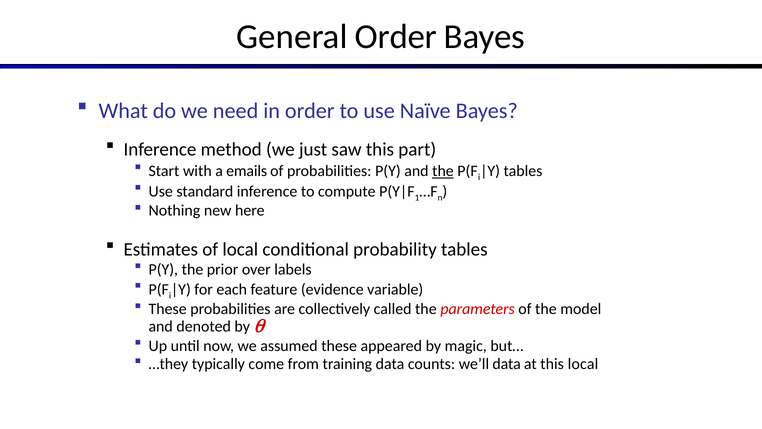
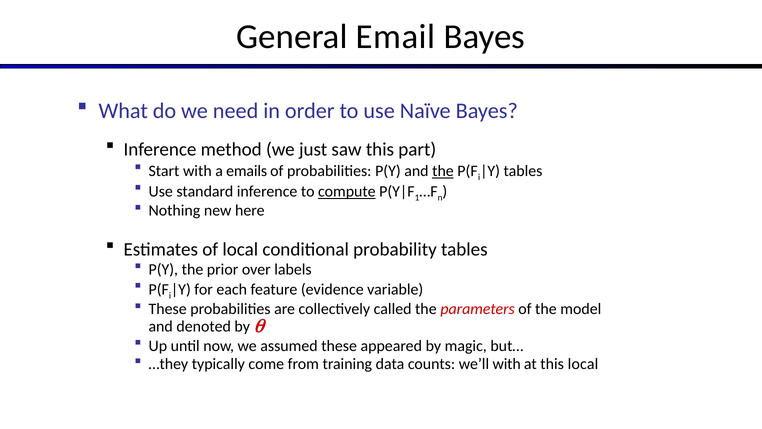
General Order: Order -> Email
compute underline: none -> present
we’ll data: data -> with
